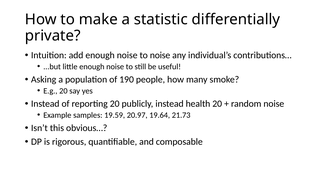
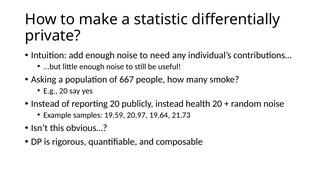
to noise: noise -> need
190: 190 -> 667
